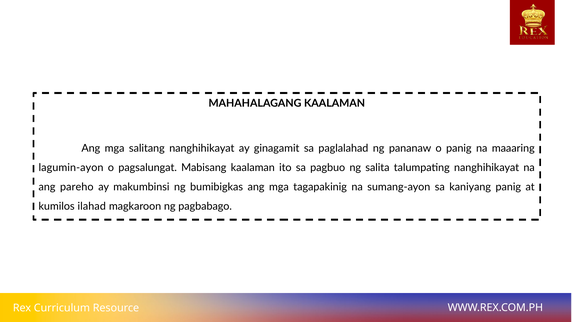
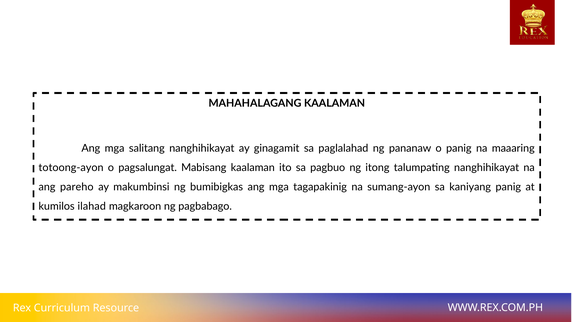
lagumin-ayon: lagumin-ayon -> totoong-ayon
salita: salita -> itong
